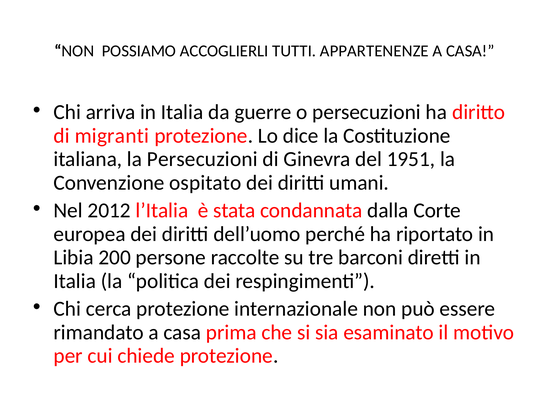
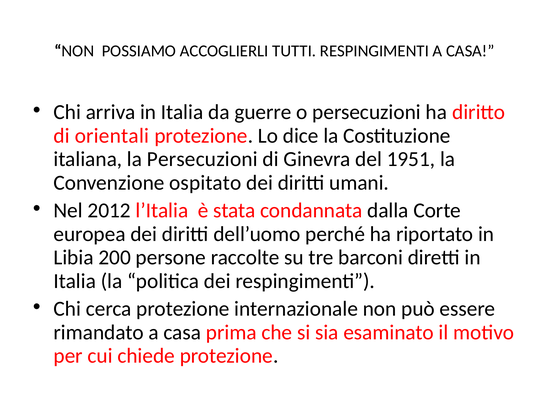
TUTTI APPARTENENZE: APPARTENENZE -> RESPINGIMENTI
migranti: migranti -> orientali
